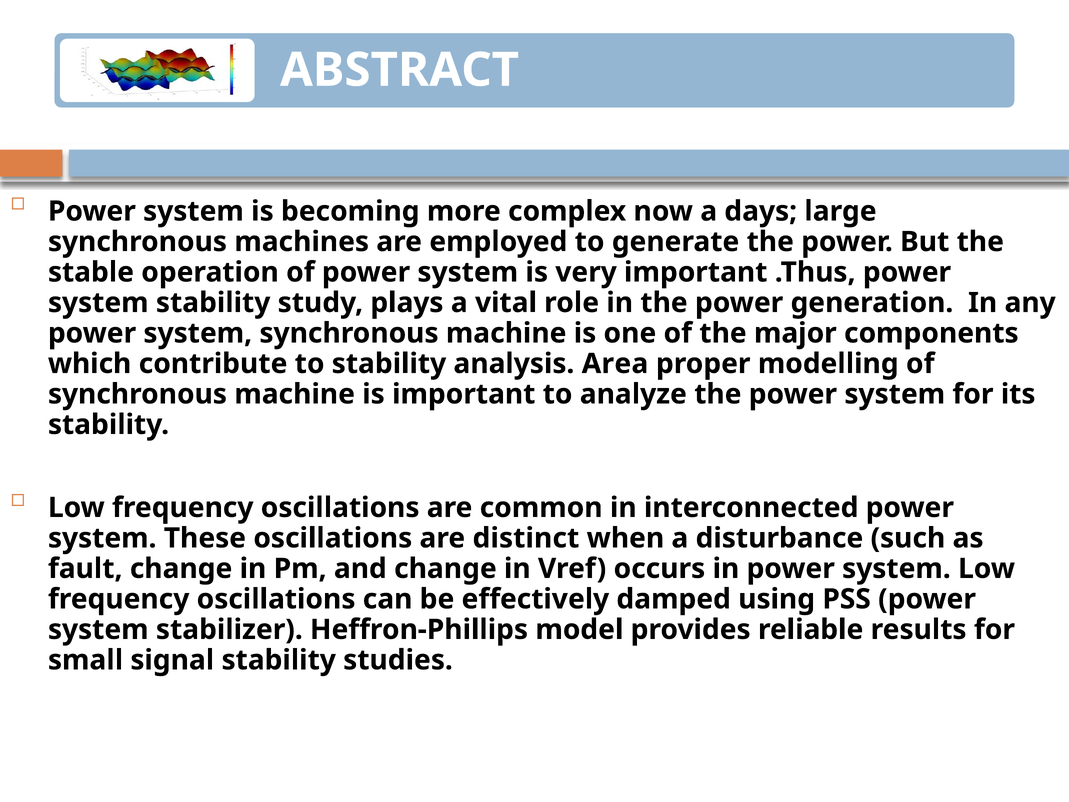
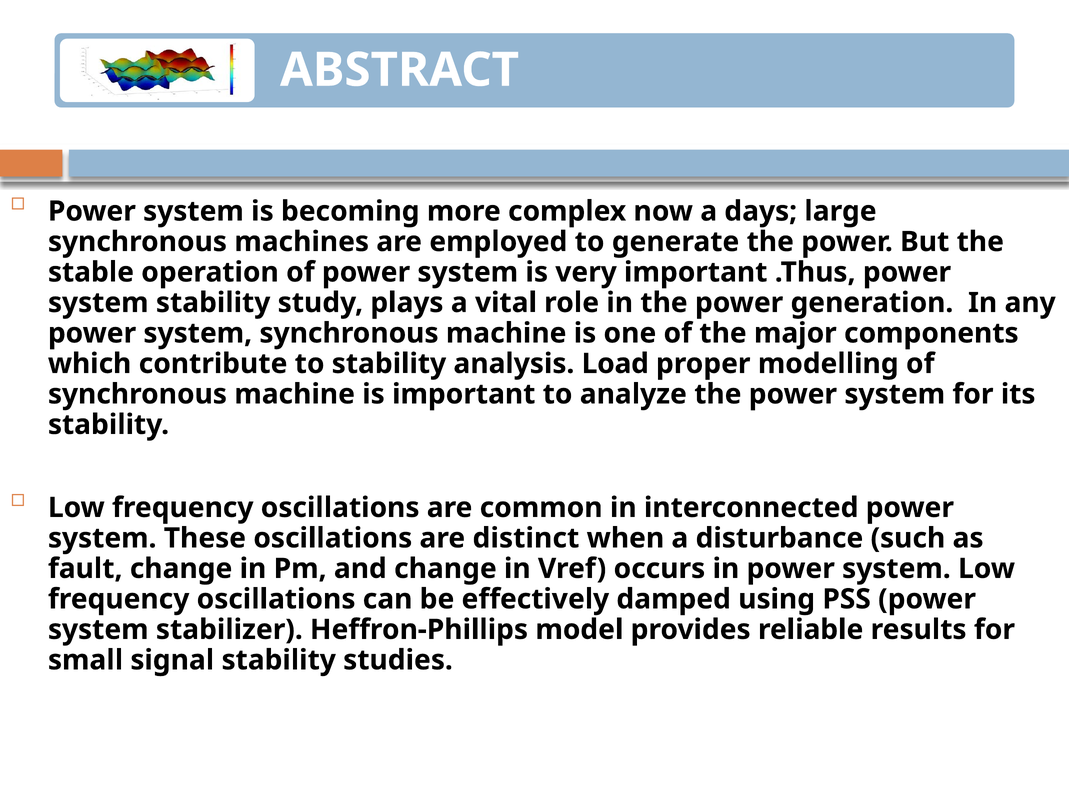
Area: Area -> Load
